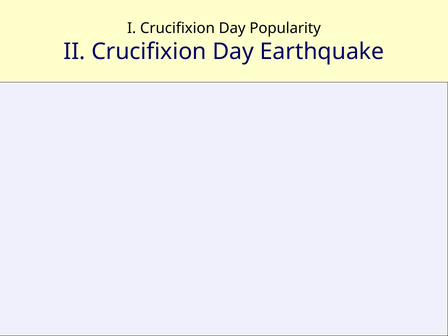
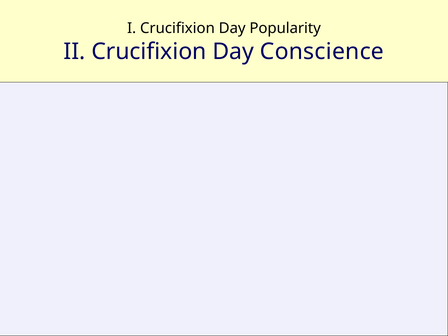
Earthquake: Earthquake -> Conscience
